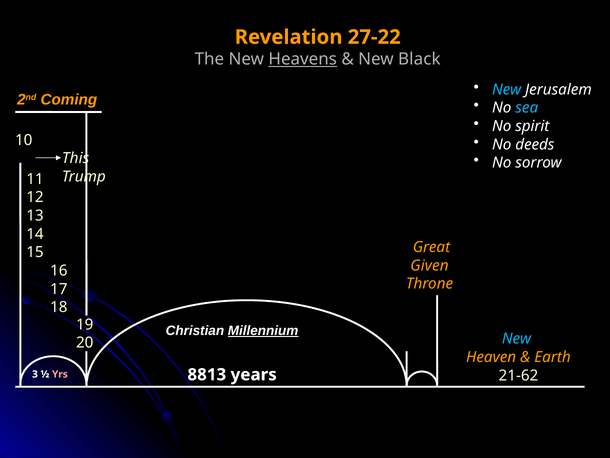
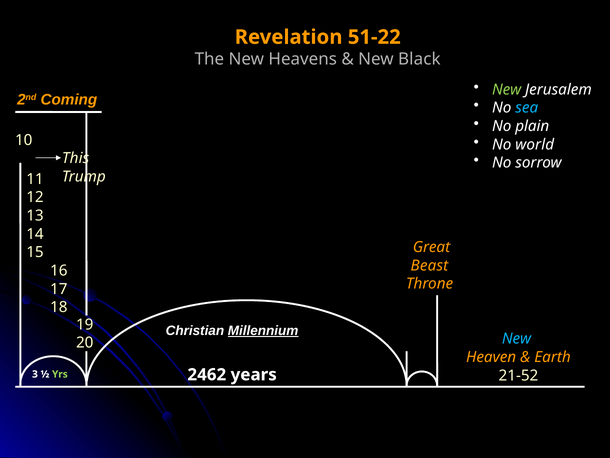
27-22: 27-22 -> 51-22
Heavens underline: present -> none
New at (507, 89) colour: light blue -> light green
spirit: spirit -> plain
deeds: deeds -> world
Given: Given -> Beast
21-62: 21-62 -> 21-52
8813: 8813 -> 2462
Yrs colour: pink -> light green
